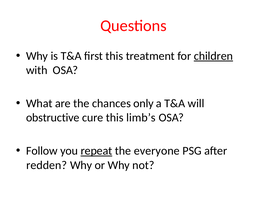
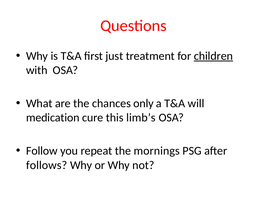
first this: this -> just
obstructive: obstructive -> medication
repeat underline: present -> none
everyone: everyone -> mornings
redden: redden -> follows
